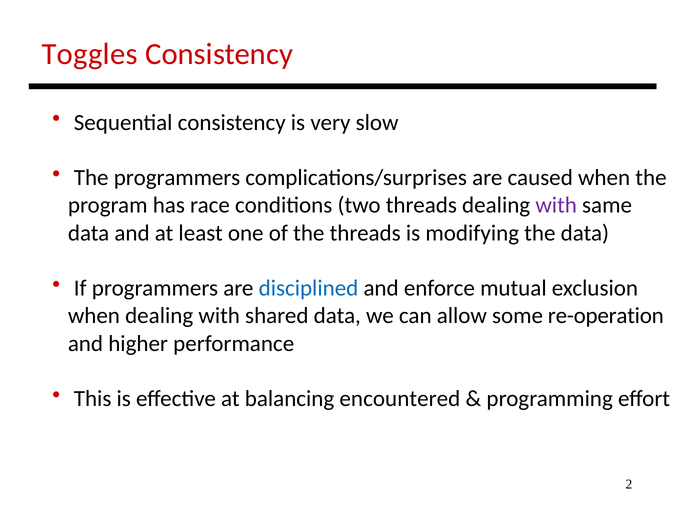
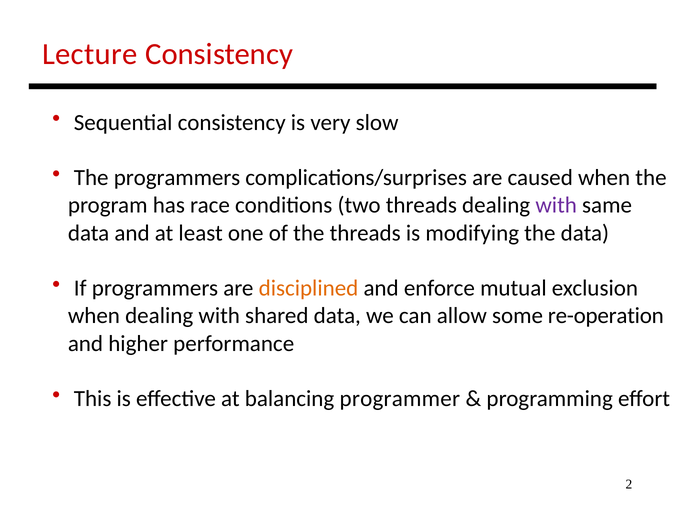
Toggles: Toggles -> Lecture
disciplined colour: blue -> orange
encountered: encountered -> programmer
